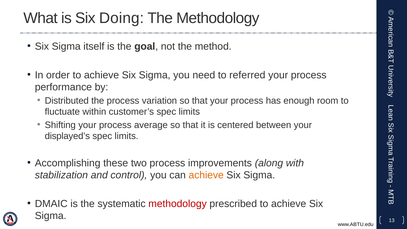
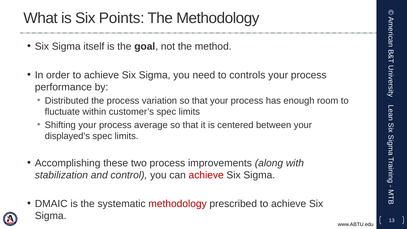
Doing: Doing -> Points
referred: referred -> controls
achieve at (206, 175) colour: orange -> red
